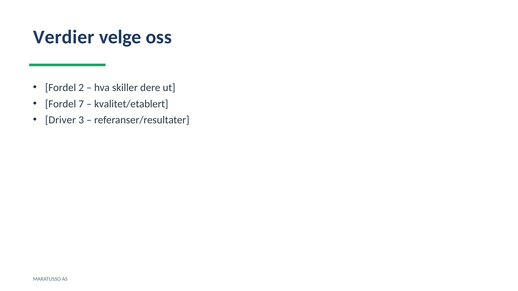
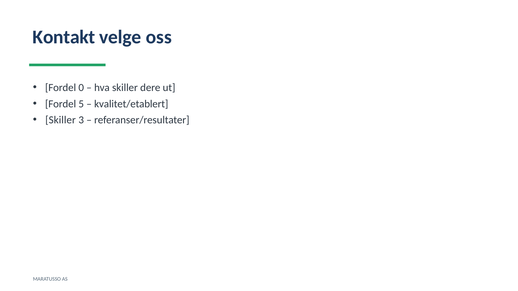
Verdier: Verdier -> Kontakt
2: 2 -> 0
7: 7 -> 5
Driver at (61, 120): Driver -> Skiller
